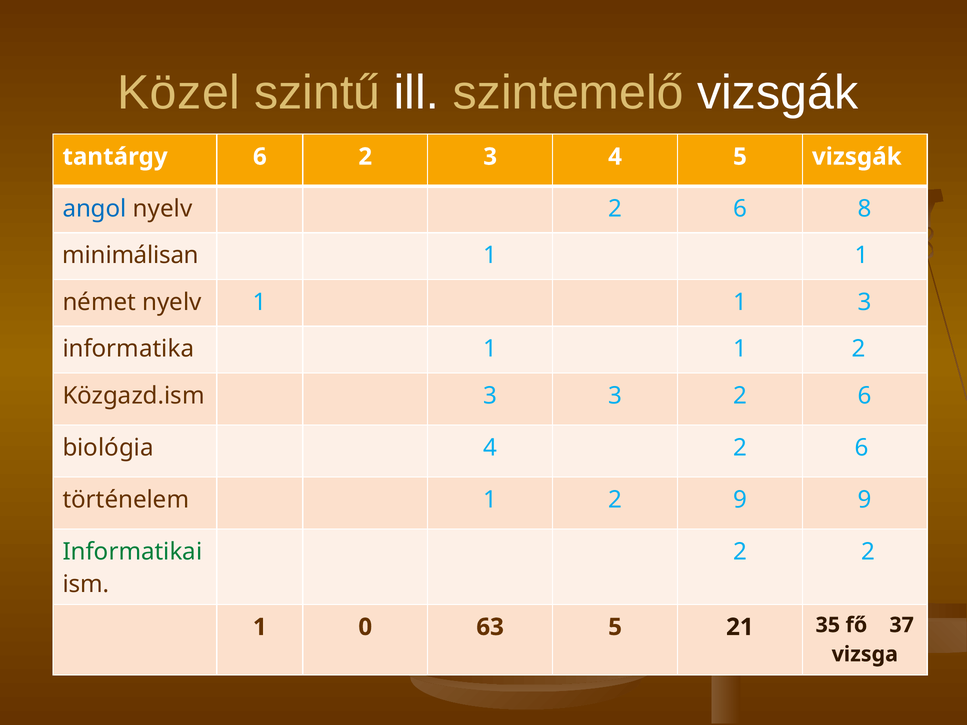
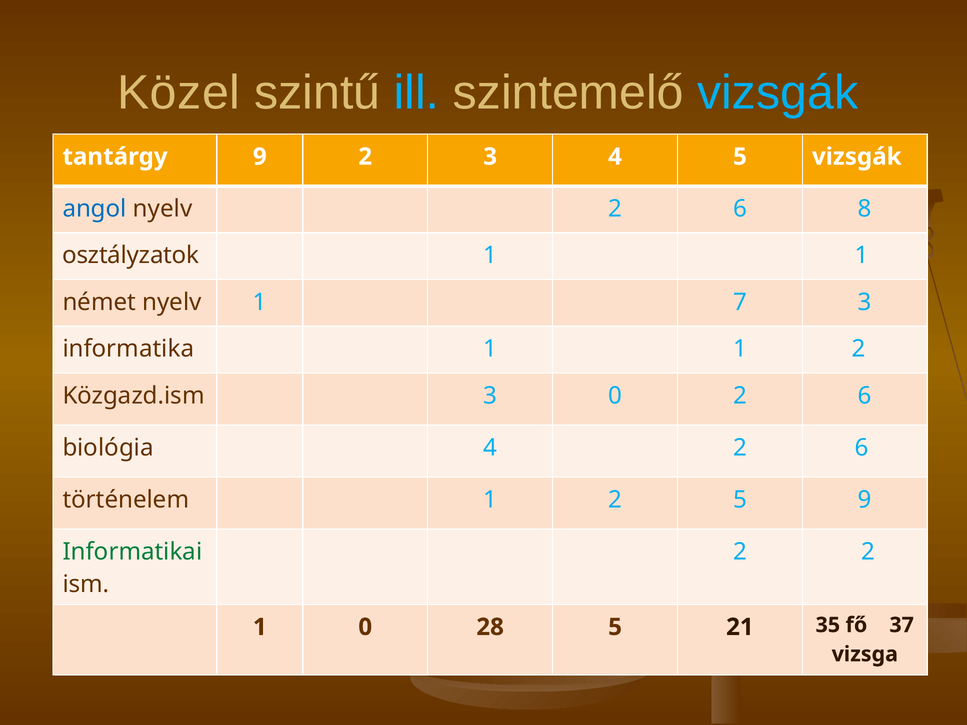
ill colour: white -> light blue
vizsgák at (778, 93) colour: white -> light blue
tantárgy 6: 6 -> 9
minimálisan: minimálisan -> osztályzatok
nyelv 1 1: 1 -> 7
3 3: 3 -> 0
2 9: 9 -> 5
63: 63 -> 28
